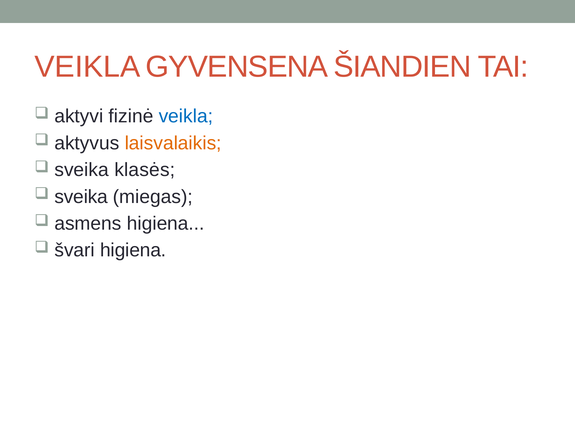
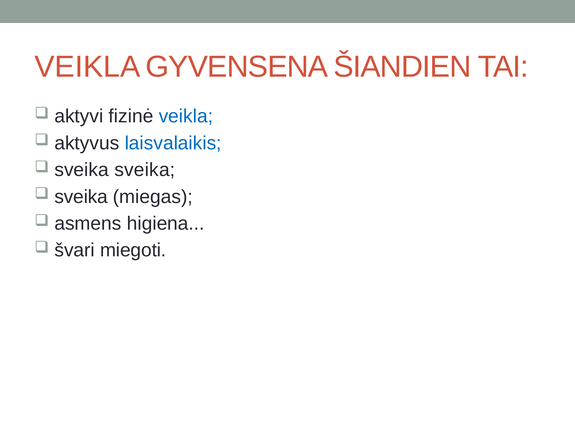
laisvalaikis colour: orange -> blue
sveika klasės: klasės -> sveika
švari higiena: higiena -> miegoti
